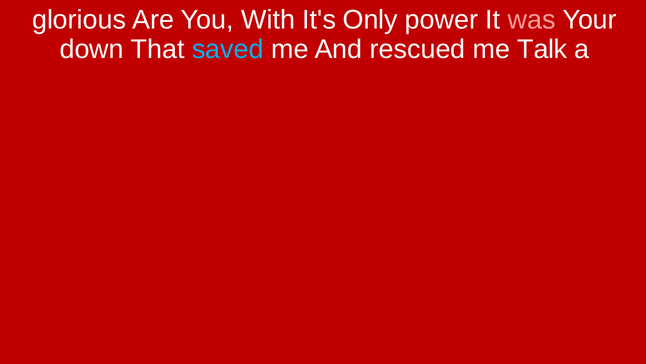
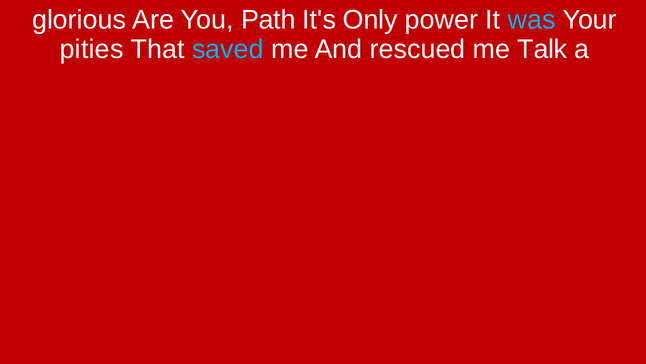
With: With -> Path
was colour: pink -> light blue
down: down -> pities
